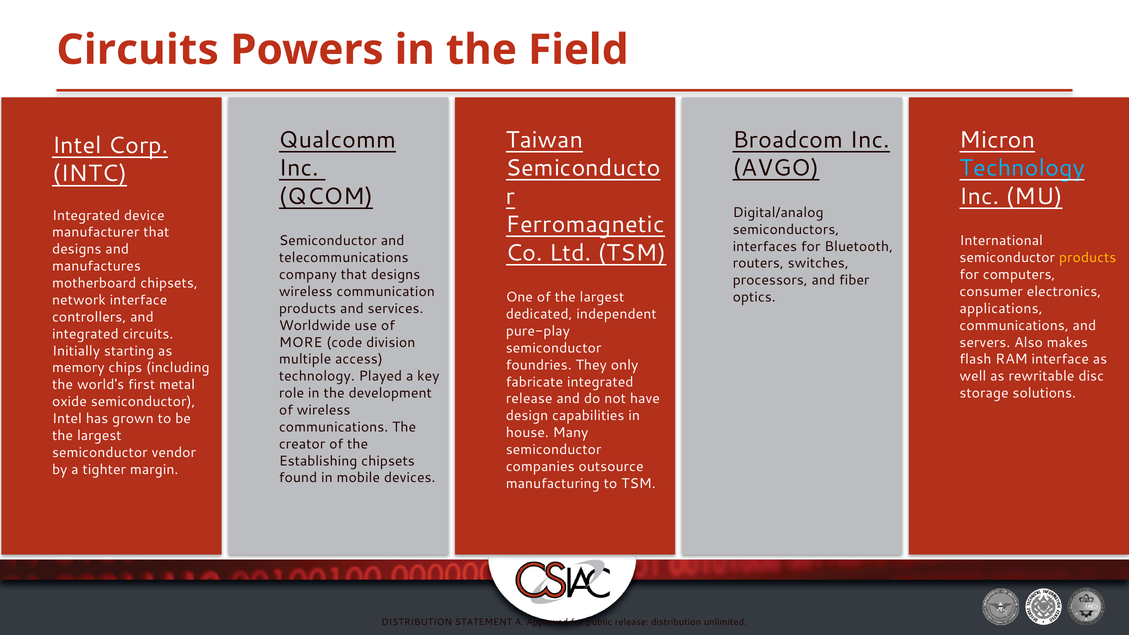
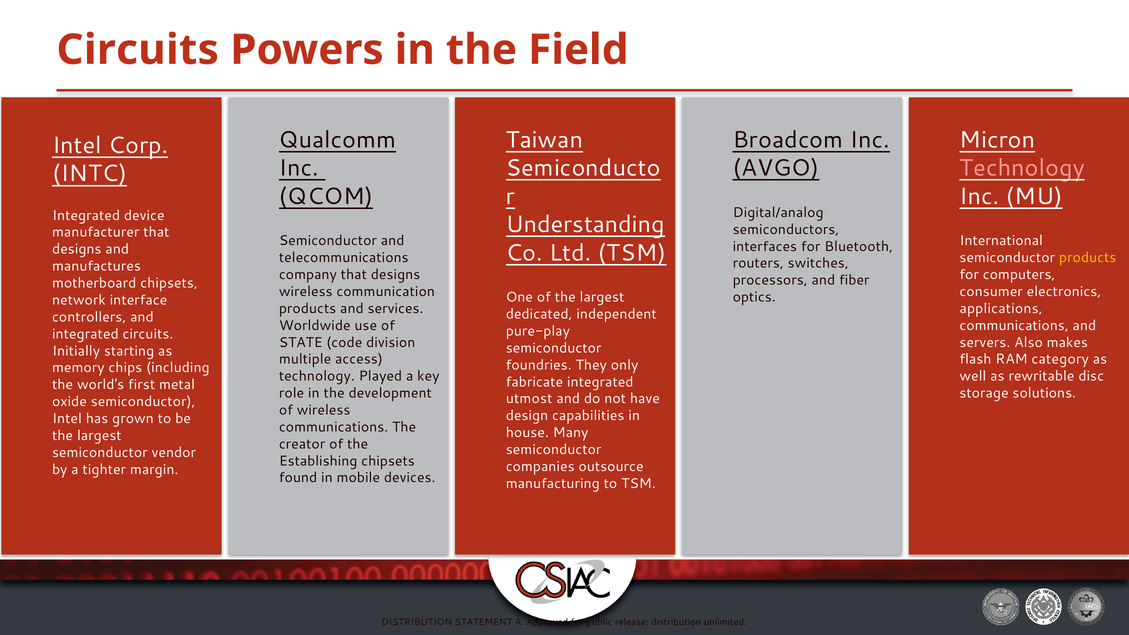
Technology at (1022, 168) colour: light blue -> pink
Ferromagnetic: Ferromagnetic -> Understanding
MORE: MORE -> STATE
RAM interface: interface -> category
release at (529, 399): release -> utmost
